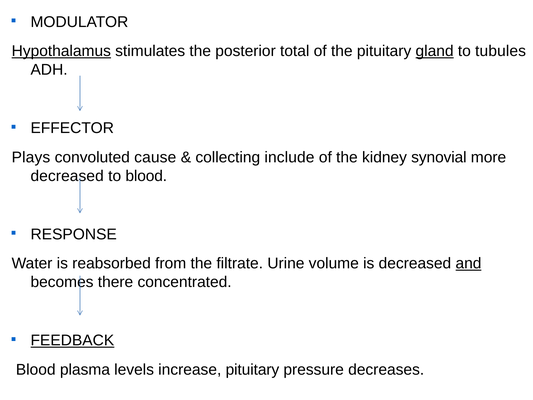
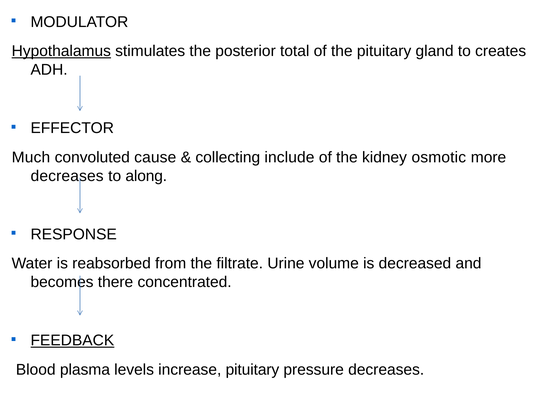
gland underline: present -> none
tubules: tubules -> creates
Plays: Plays -> Much
synovial: synovial -> osmotic
decreased at (67, 176): decreased -> decreases
to blood: blood -> along
and underline: present -> none
